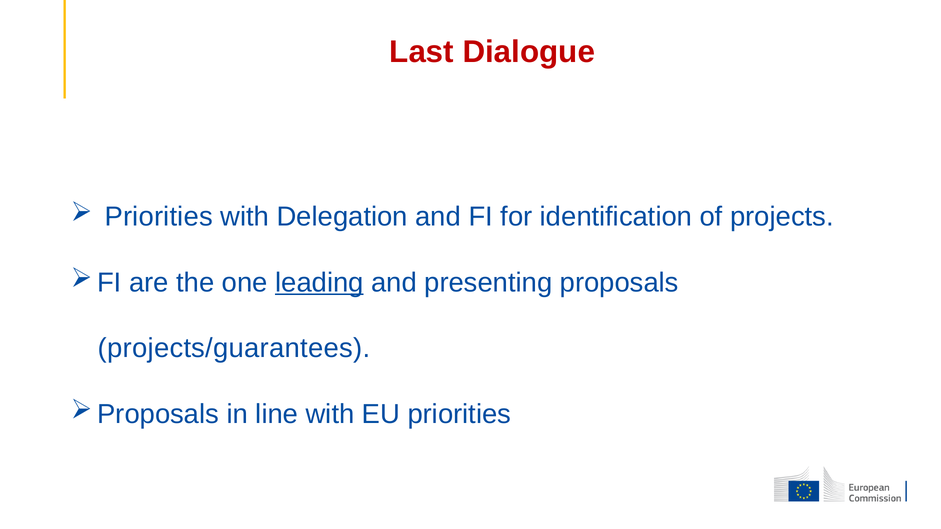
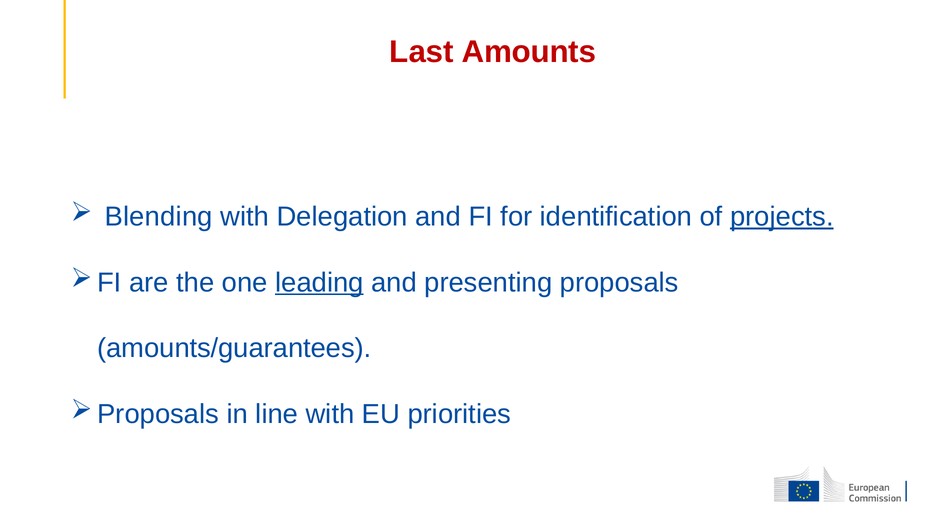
Dialogue: Dialogue -> Amounts
Priorities at (159, 217): Priorities -> Blending
projects underline: none -> present
projects/guarantees: projects/guarantees -> amounts/guarantees
